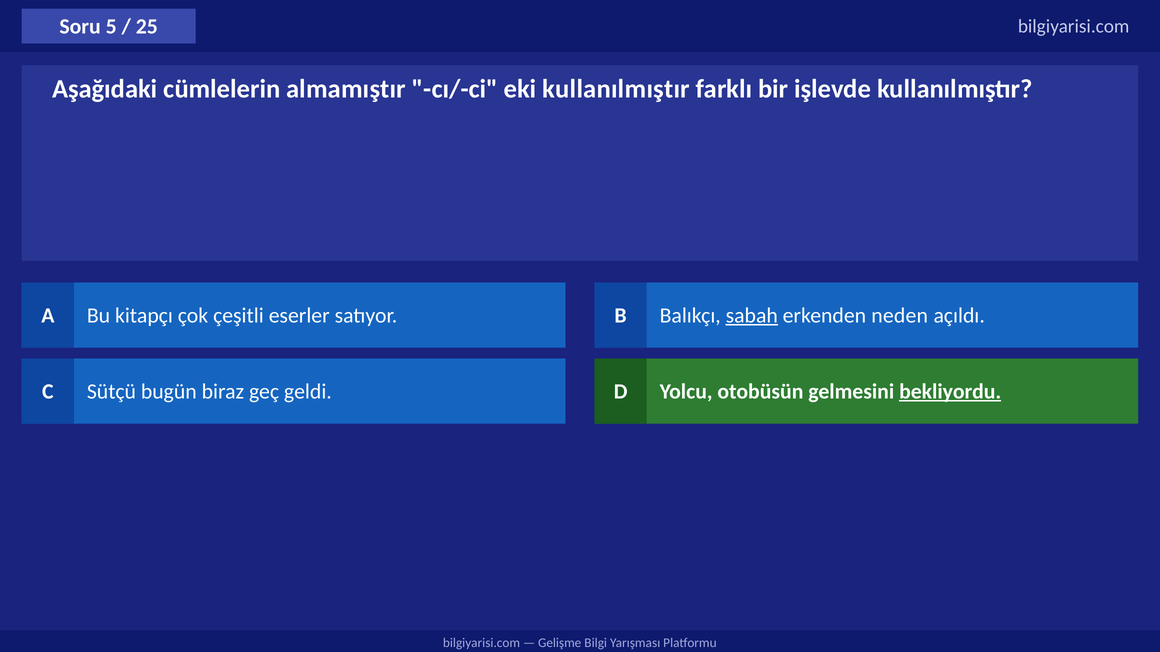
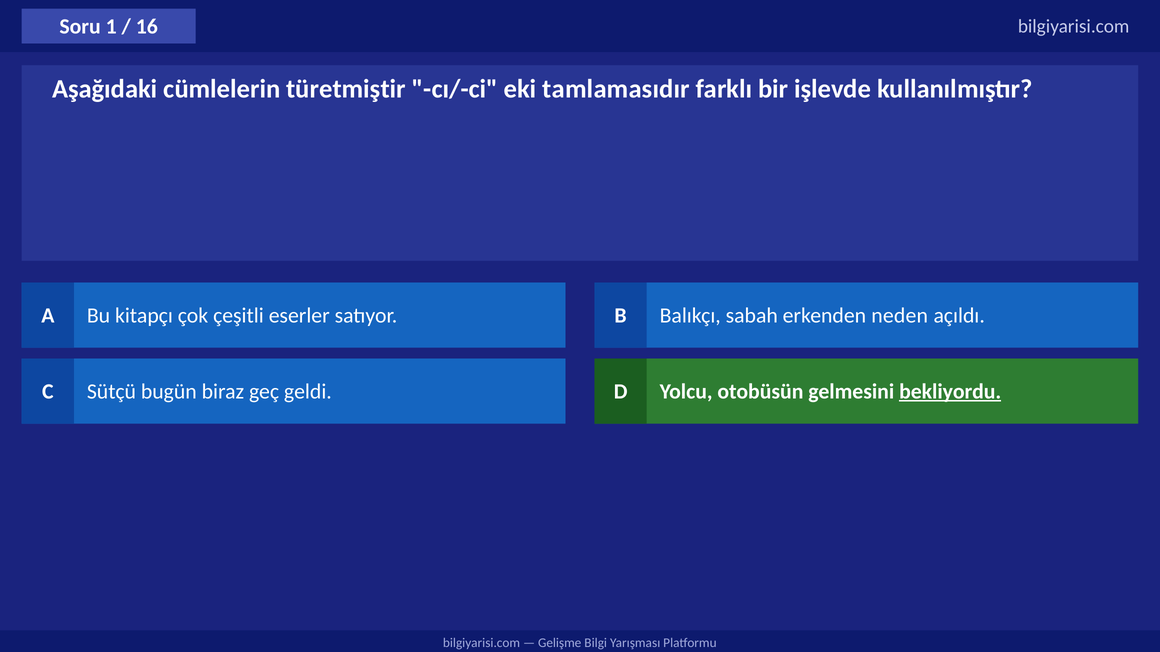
5: 5 -> 1
25: 25 -> 16
almamıştır: almamıştır -> türetmiştir
eki kullanılmıştır: kullanılmıştır -> tamlamasıdır
sabah underline: present -> none
